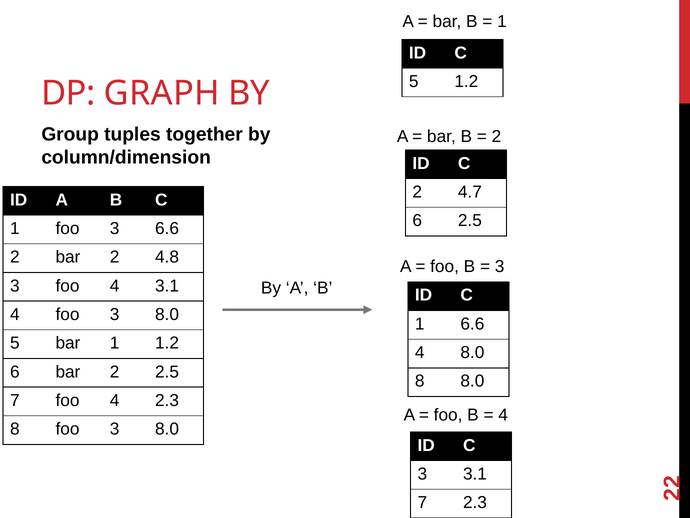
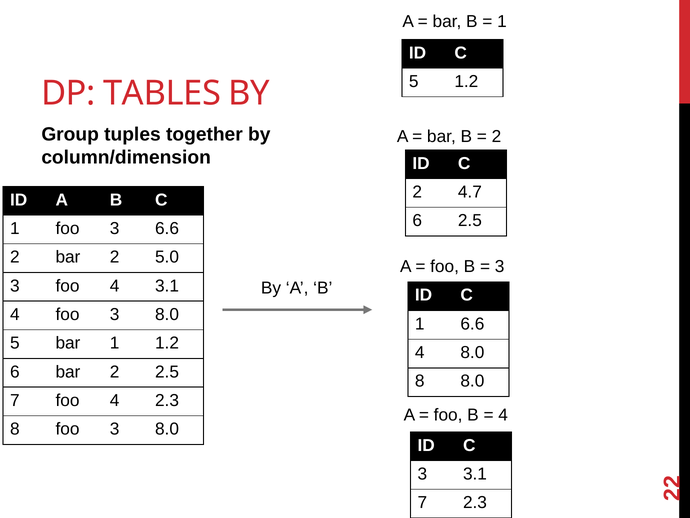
GRAPH: GRAPH -> TABLES
4.8: 4.8 -> 5.0
